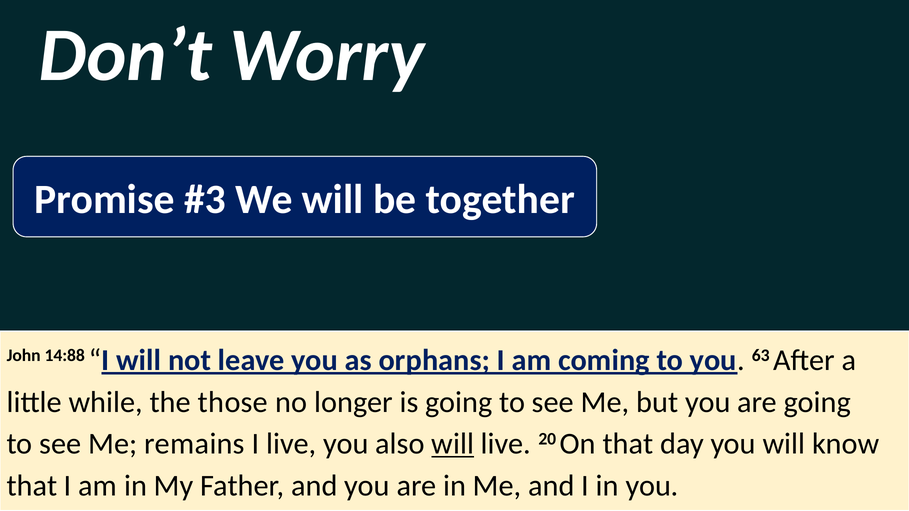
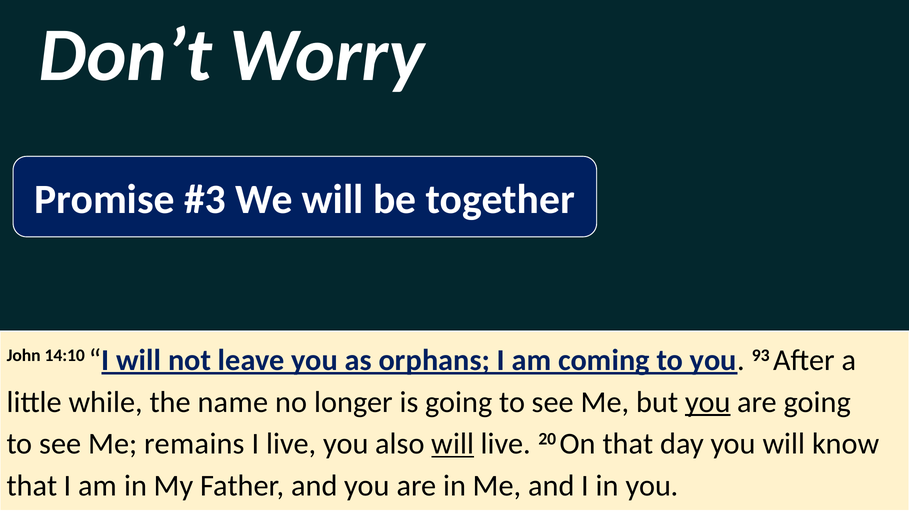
14:88: 14:88 -> 14:10
63: 63 -> 93
those: those -> name
you at (708, 402) underline: none -> present
